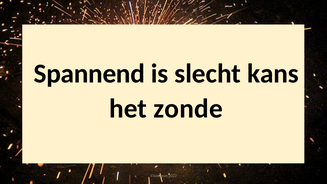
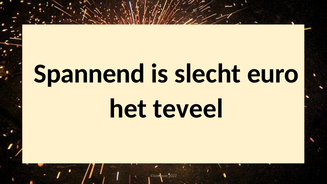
kans: kans -> euro
zonde: zonde -> teveel
